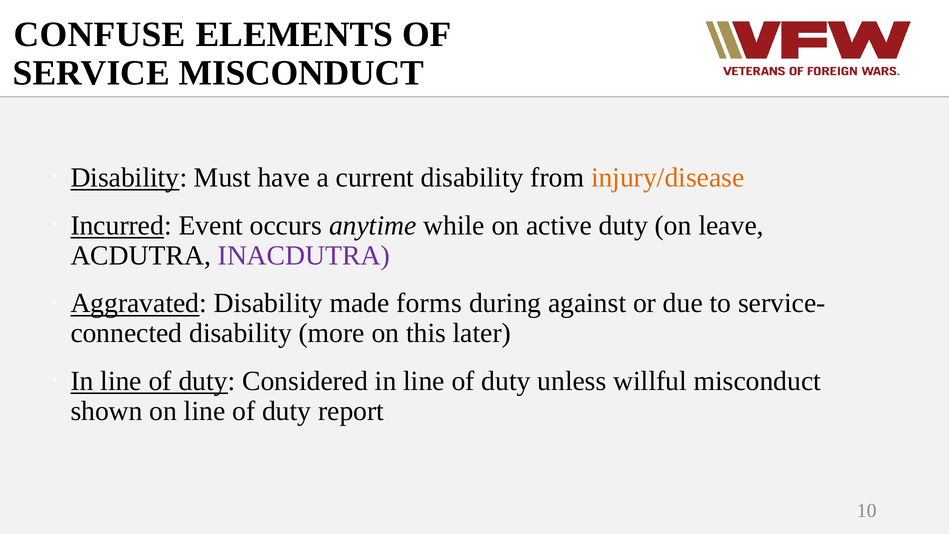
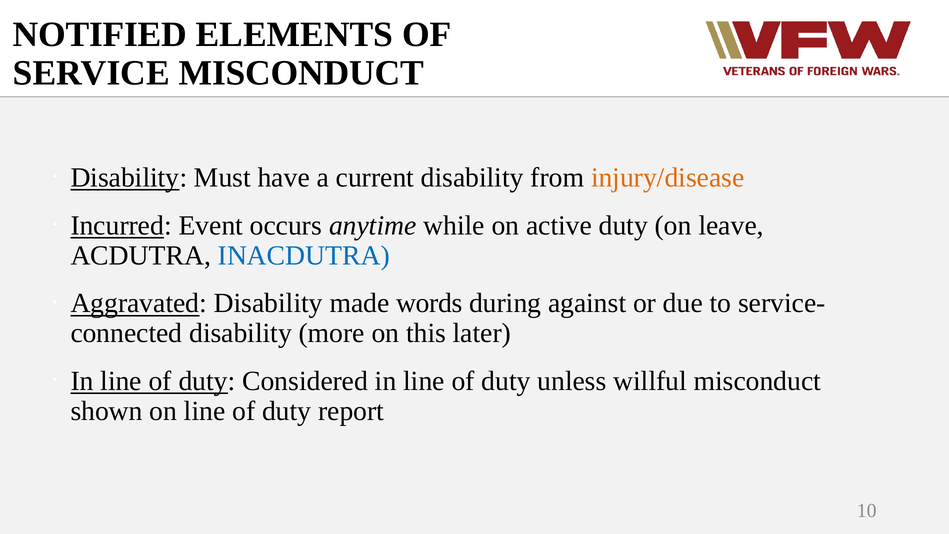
CONFUSE: CONFUSE -> NOTIFIED
INACDUTRA colour: purple -> blue
forms: forms -> words
